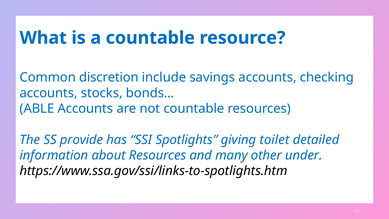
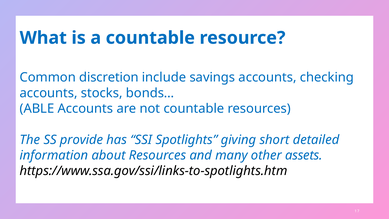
toilet: toilet -> short
under: under -> assets
